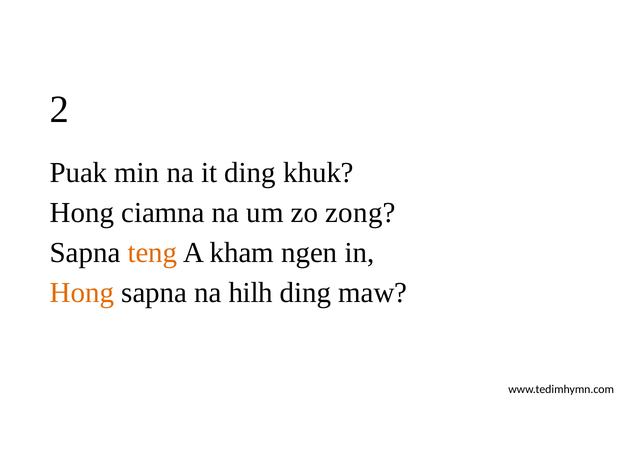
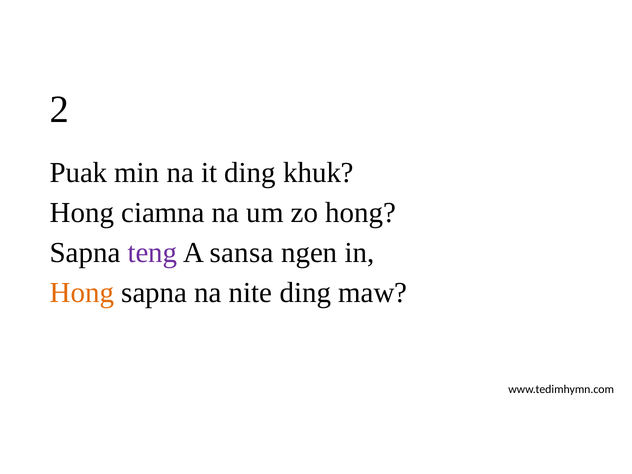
zo zong: zong -> hong
teng colour: orange -> purple
kham: kham -> sansa
hilh: hilh -> nite
